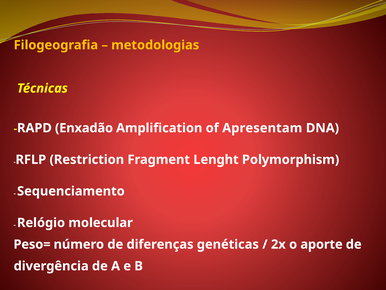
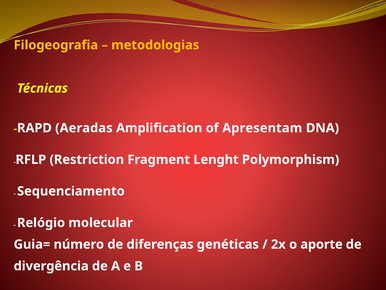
Enxadão: Enxadão -> Aeradas
Peso=: Peso= -> Guia=
